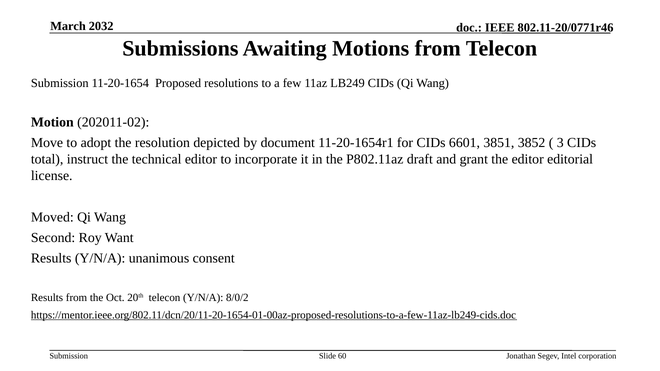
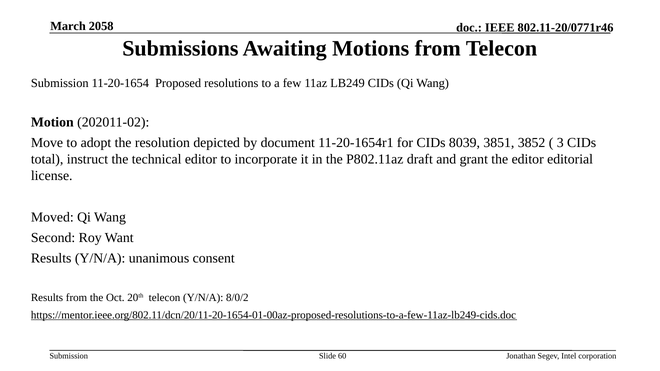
2032: 2032 -> 2058
6601: 6601 -> 8039
